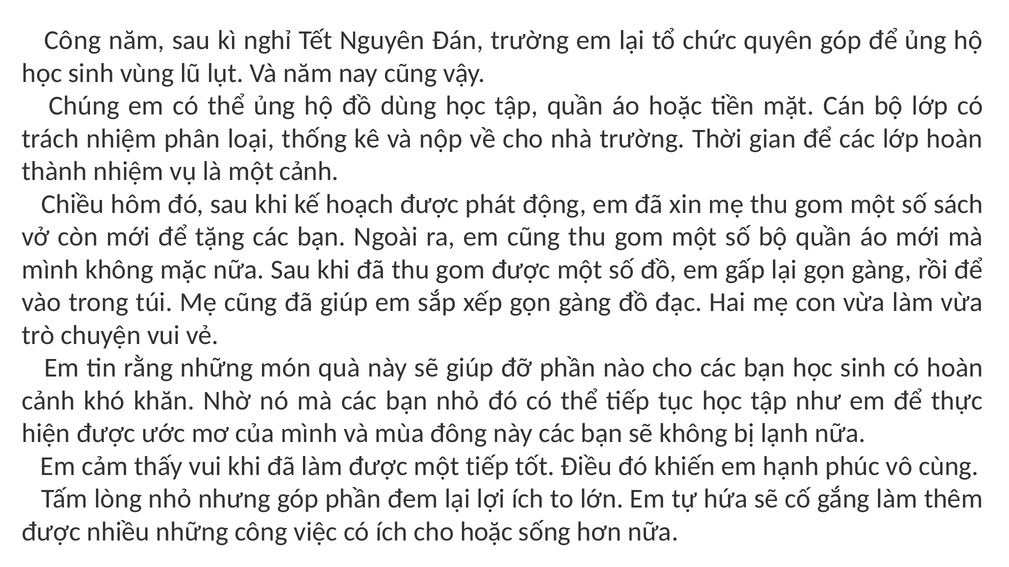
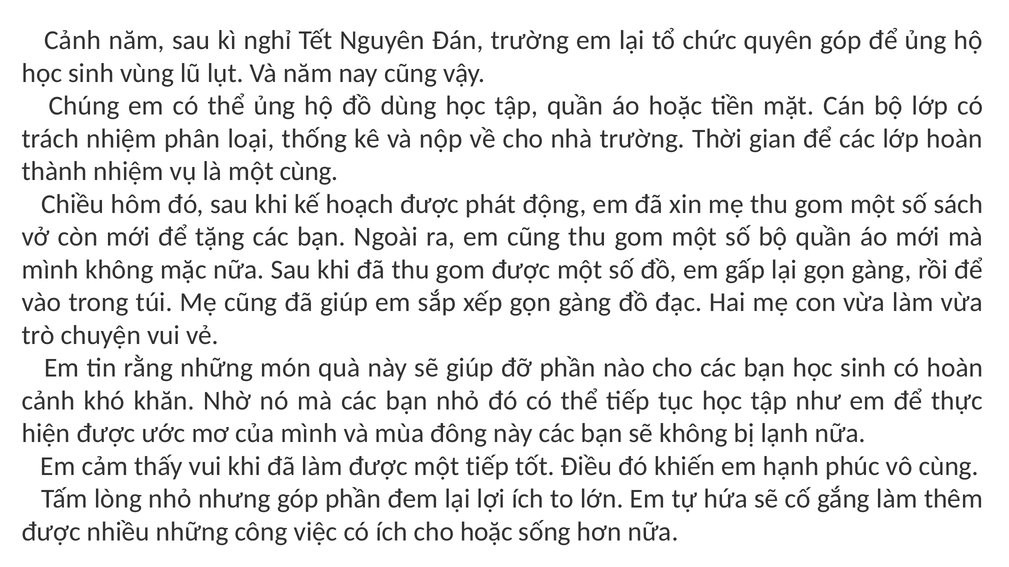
Công at (73, 41): Công -> Cảnh
một cảnh: cảnh -> cùng
